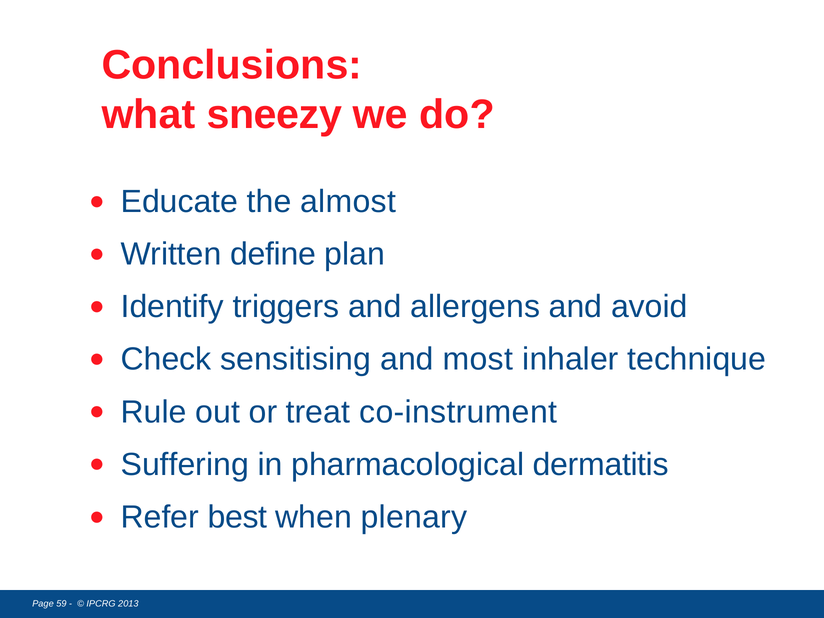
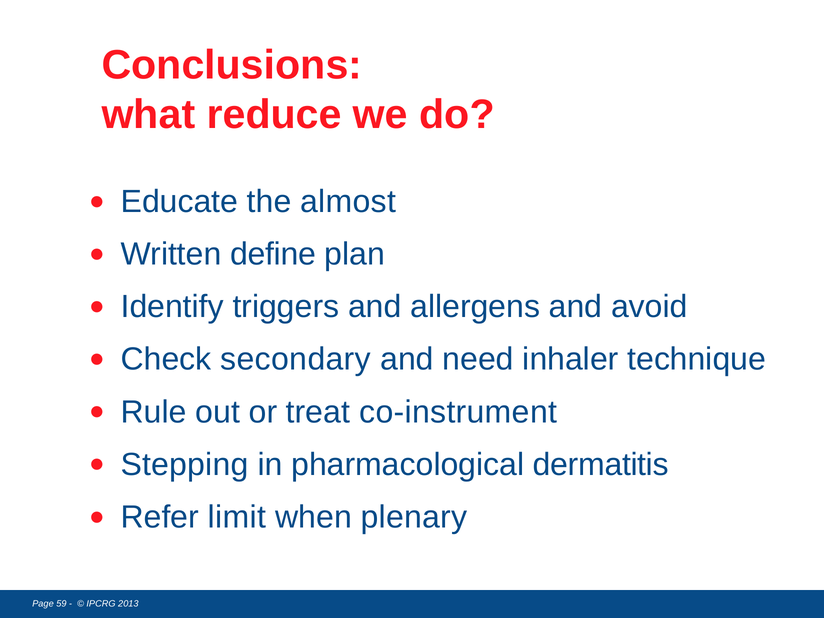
sneezy: sneezy -> reduce
sensitising: sensitising -> secondary
most: most -> need
Suffering: Suffering -> Stepping
best: best -> limit
